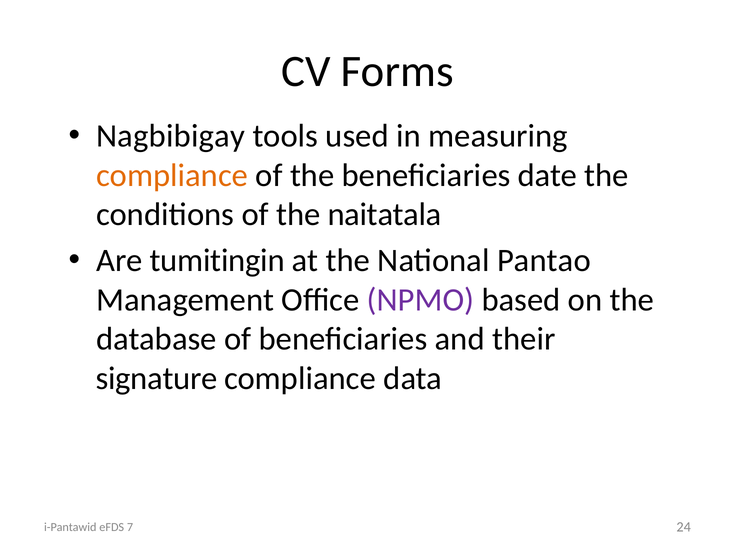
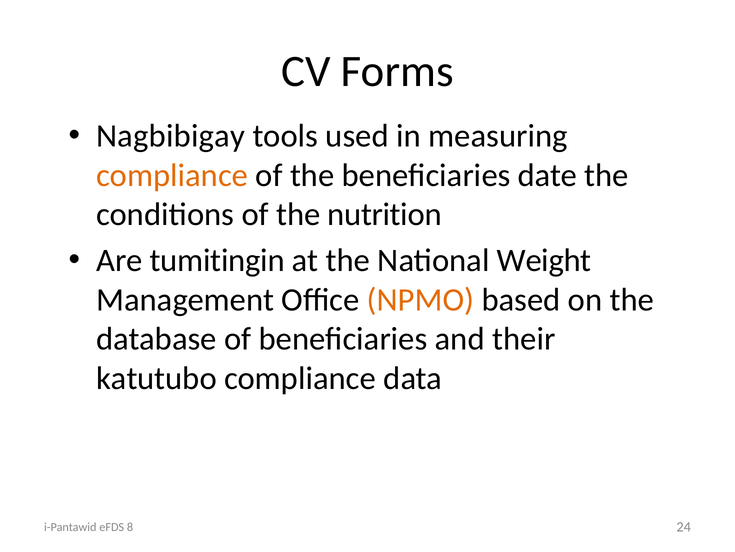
naitatala: naitatala -> nutrition
Pantao: Pantao -> Weight
NPMO colour: purple -> orange
signature: signature -> katutubo
7: 7 -> 8
